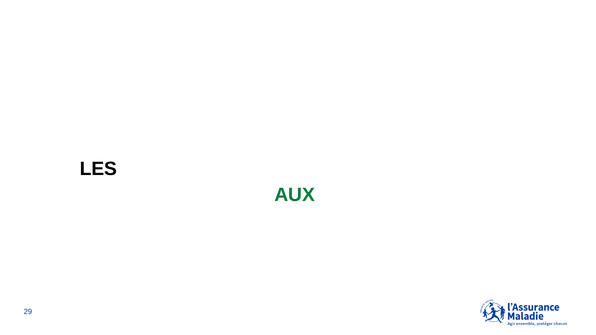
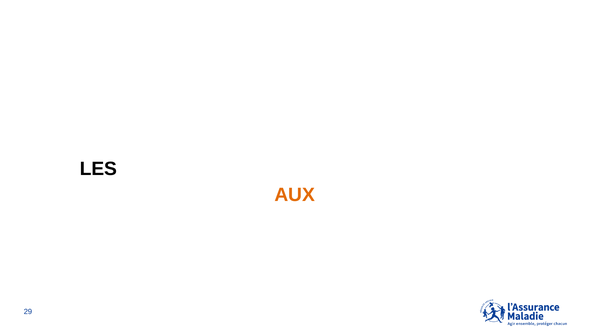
AUX colour: green -> orange
